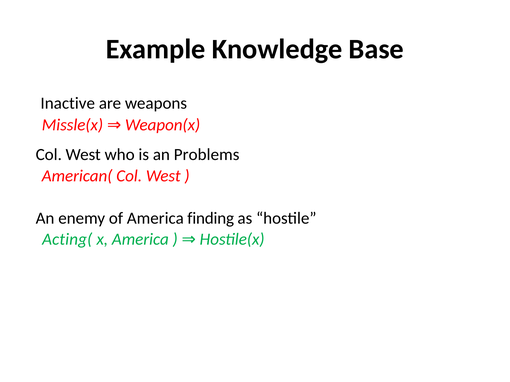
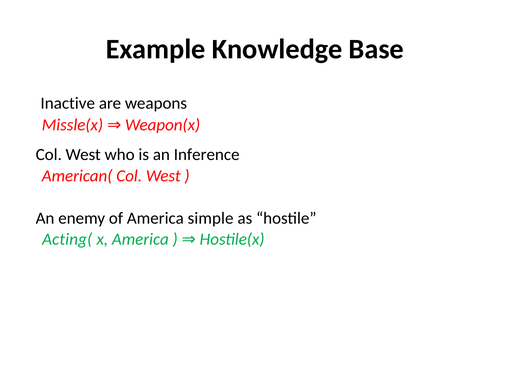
Problems: Problems -> Inference
finding: finding -> simple
